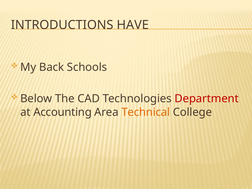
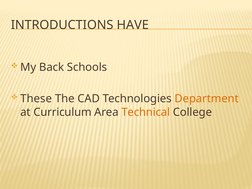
Below: Below -> These
Department colour: red -> orange
Accounting: Accounting -> Curriculum
